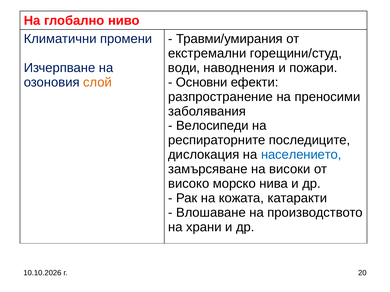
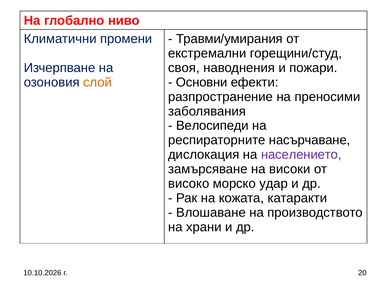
води: води -> своя
последиците: последиците -> насърчаване
населението colour: blue -> purple
нива: нива -> удар
